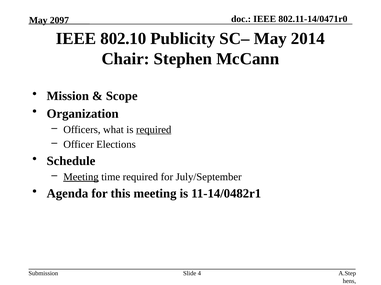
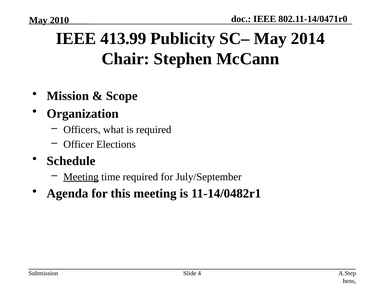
2097: 2097 -> 2010
802.10: 802.10 -> 413.99
required at (154, 130) underline: present -> none
